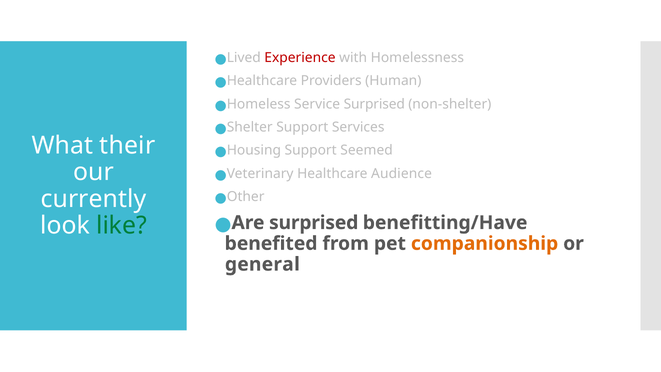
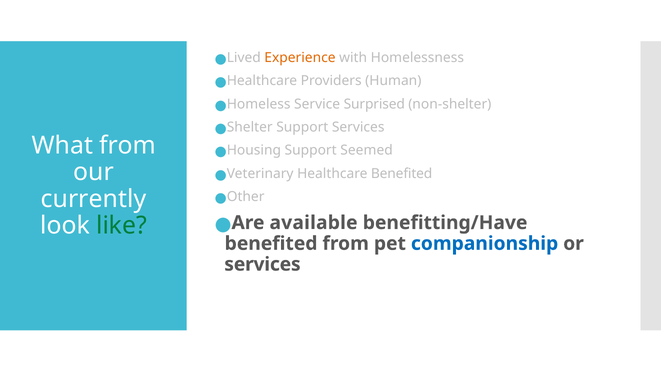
Experience colour: red -> orange
What their: their -> from
Healthcare Audience: Audience -> Benefited
Are surprised: surprised -> available
companionship colour: orange -> blue
general at (262, 264): general -> services
